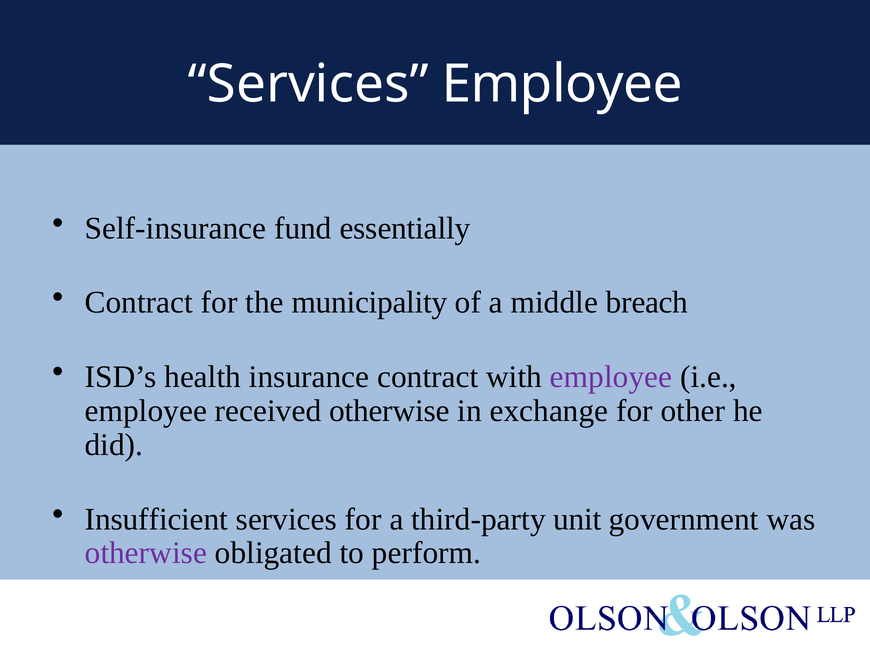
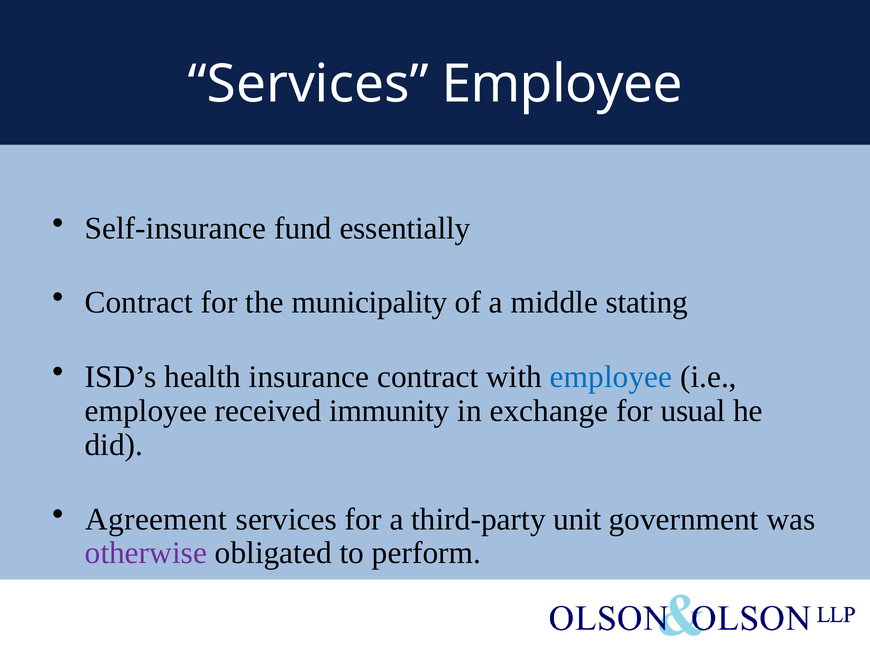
breach: breach -> stating
employee at (611, 377) colour: purple -> blue
received otherwise: otherwise -> immunity
other: other -> usual
Insufficient: Insufficient -> Agreement
